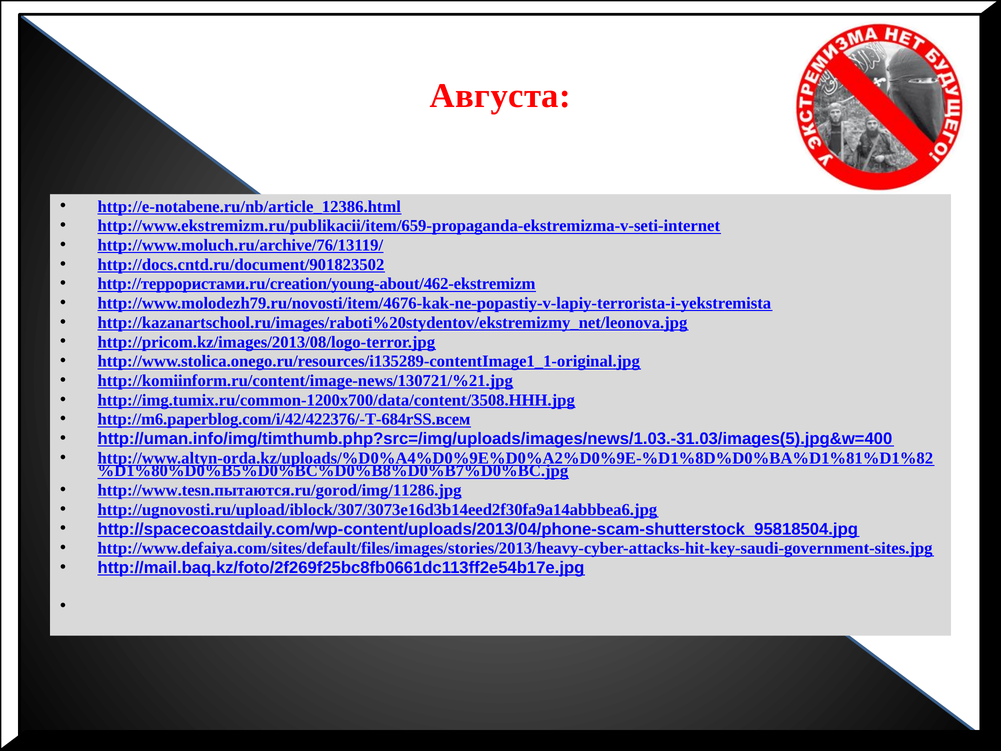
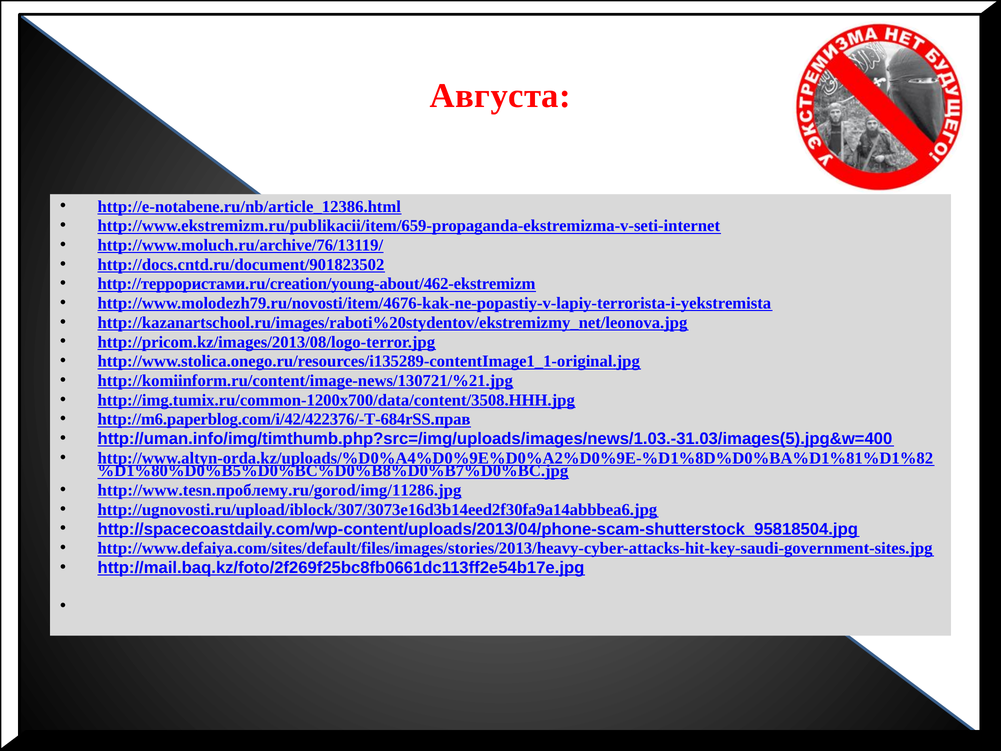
http://m6.paperblog.com/i/42/422376/-T-684rSS.всем: http://m6.paperblog.com/i/42/422376/-T-684rSS.всем -> http://m6.paperblog.com/i/42/422376/-T-684rSS.прав
http://www.tesn.пытаются.ru/gorod/img/11286.jpg: http://www.tesn.пытаются.ru/gorod/img/11286.jpg -> http://www.tesn.проблему.ru/gorod/img/11286.jpg
